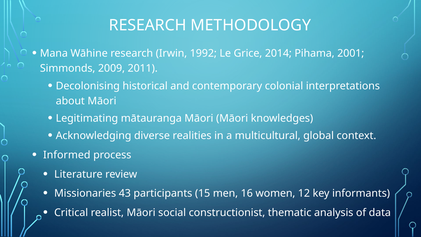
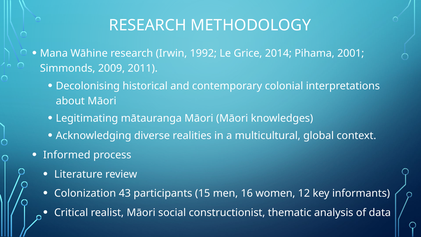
Missionaries: Missionaries -> Colonization
